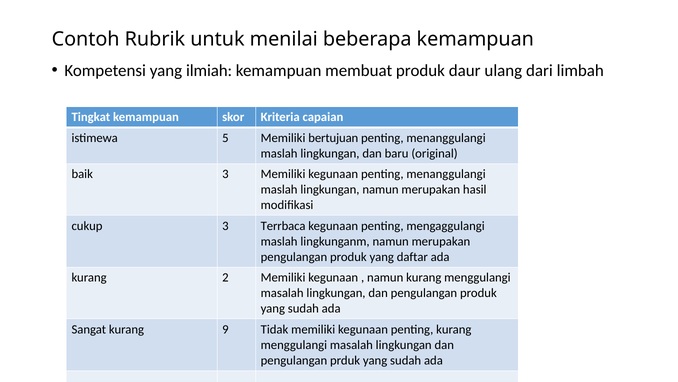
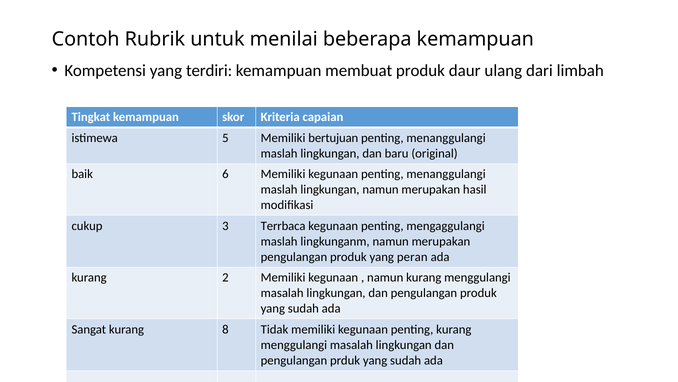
ilmiah: ilmiah -> terdiri
baik 3: 3 -> 6
daftar: daftar -> peran
9: 9 -> 8
